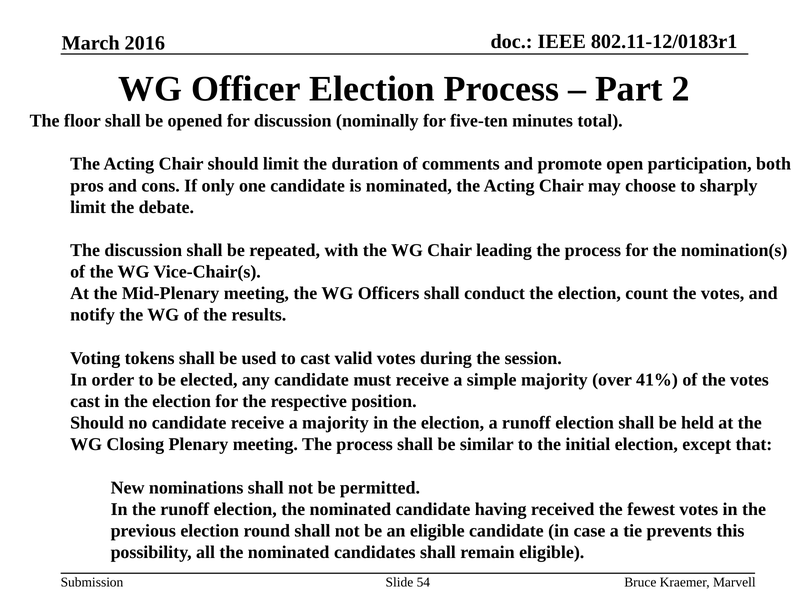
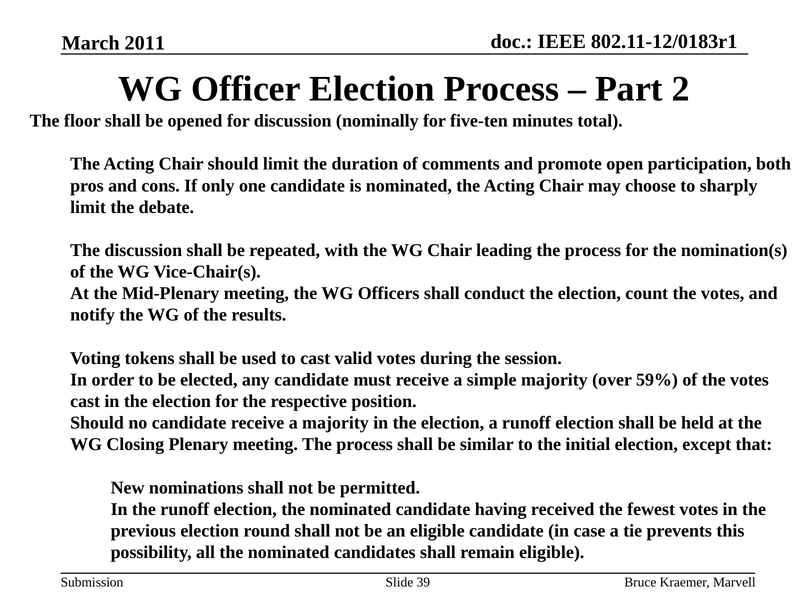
2016: 2016 -> 2011
41%: 41% -> 59%
54: 54 -> 39
